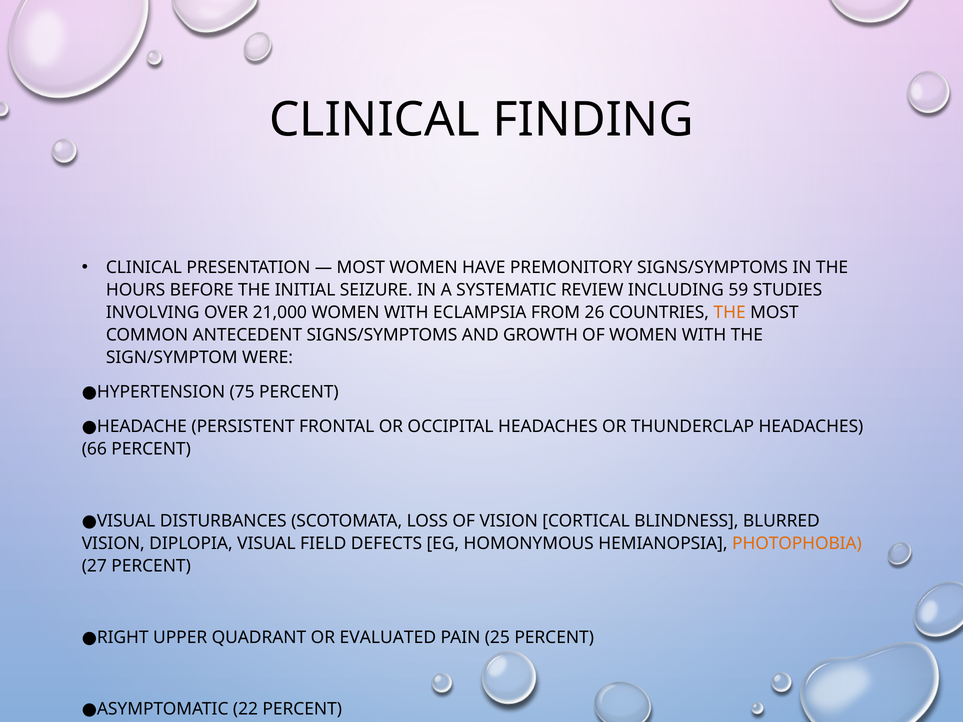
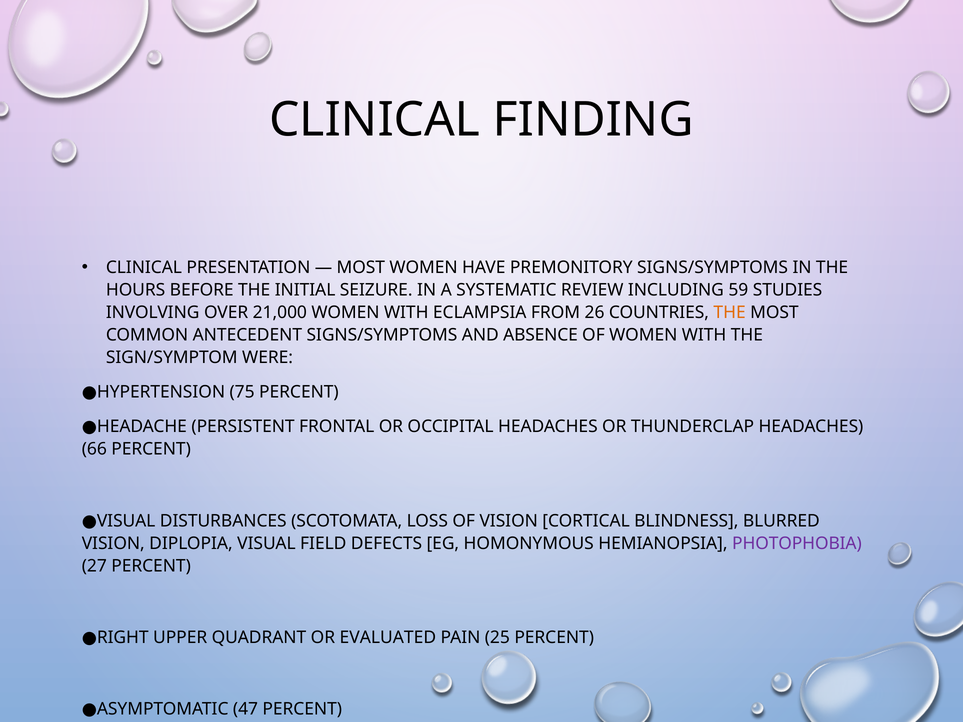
GROWTH: GROWTH -> ABSENCE
PHOTOPHOBIA colour: orange -> purple
22: 22 -> 47
